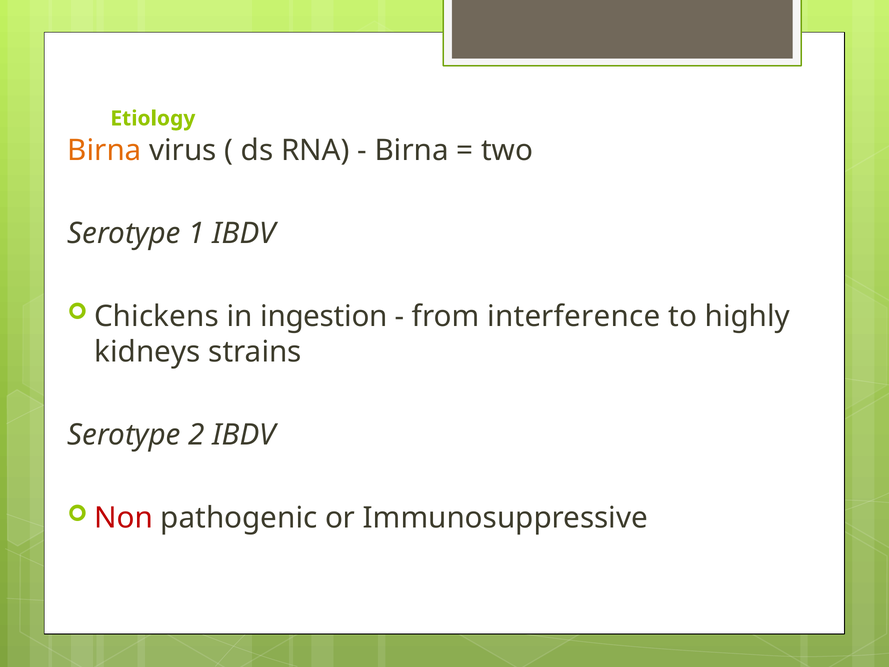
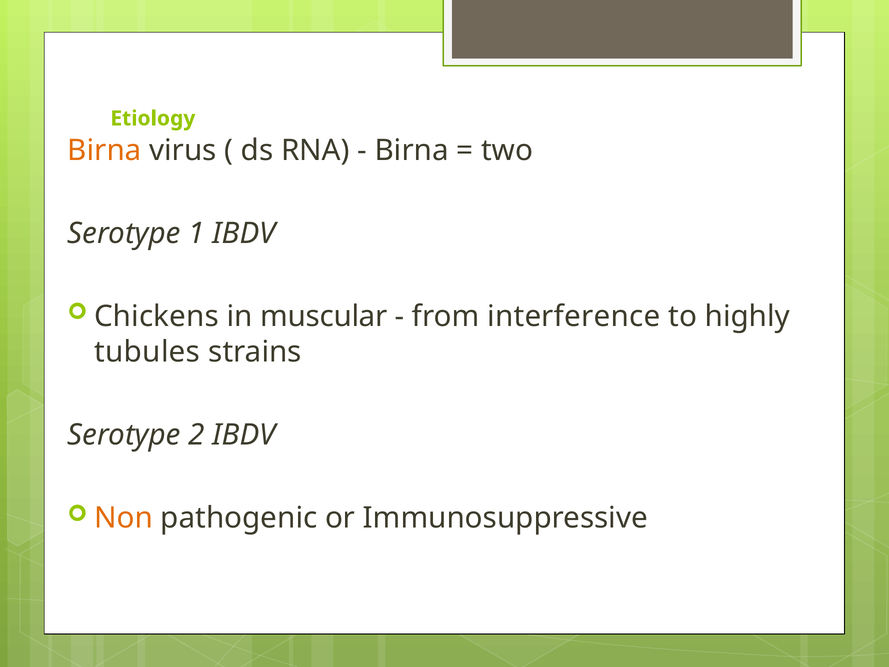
ingestion: ingestion -> muscular
kidneys: kidneys -> tubules
Non colour: red -> orange
